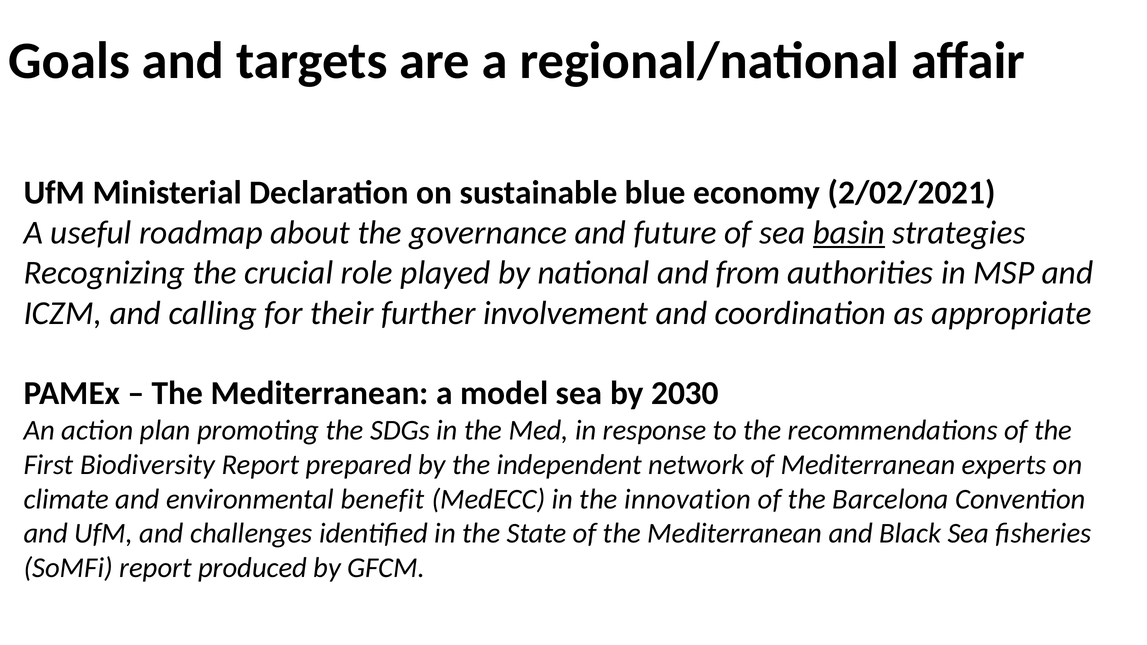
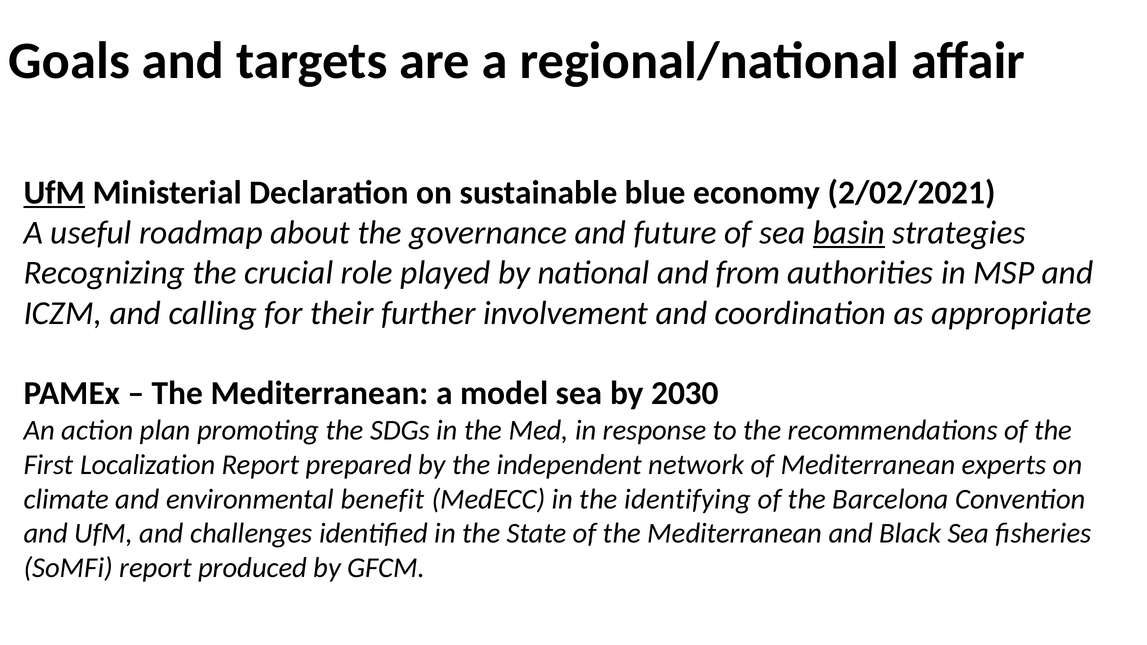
UfM at (54, 193) underline: none -> present
Biodiversity: Biodiversity -> Localization
innovation: innovation -> identifying
